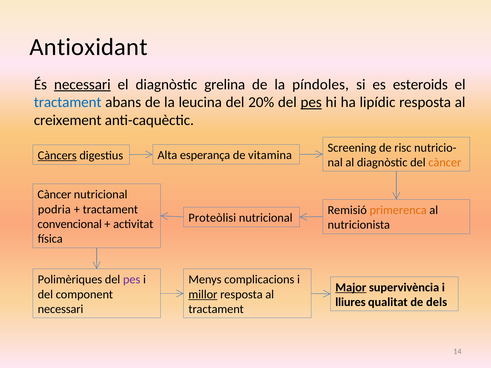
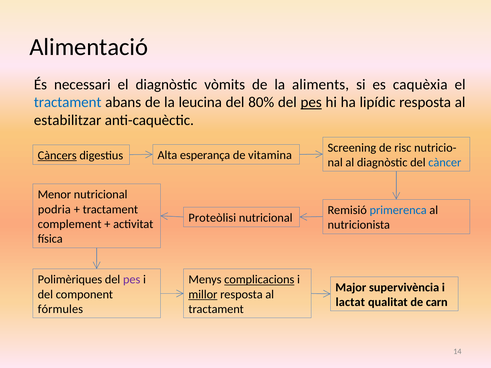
Antioxidant: Antioxidant -> Alimentació
necessari at (82, 84) underline: present -> none
grelina: grelina -> vòmits
píndoles: píndoles -> aliments
esteroids: esteroids -> caquèxia
20%: 20% -> 80%
creixement: creixement -> estabilitzar
càncer at (445, 162) colour: orange -> blue
Càncer at (54, 195): Càncer -> Menor
primerenca colour: orange -> blue
convencional: convencional -> complement
complicacions underline: none -> present
Major underline: present -> none
lliures: lliures -> lactat
dels: dels -> carn
necessari at (60, 309): necessari -> fórmules
